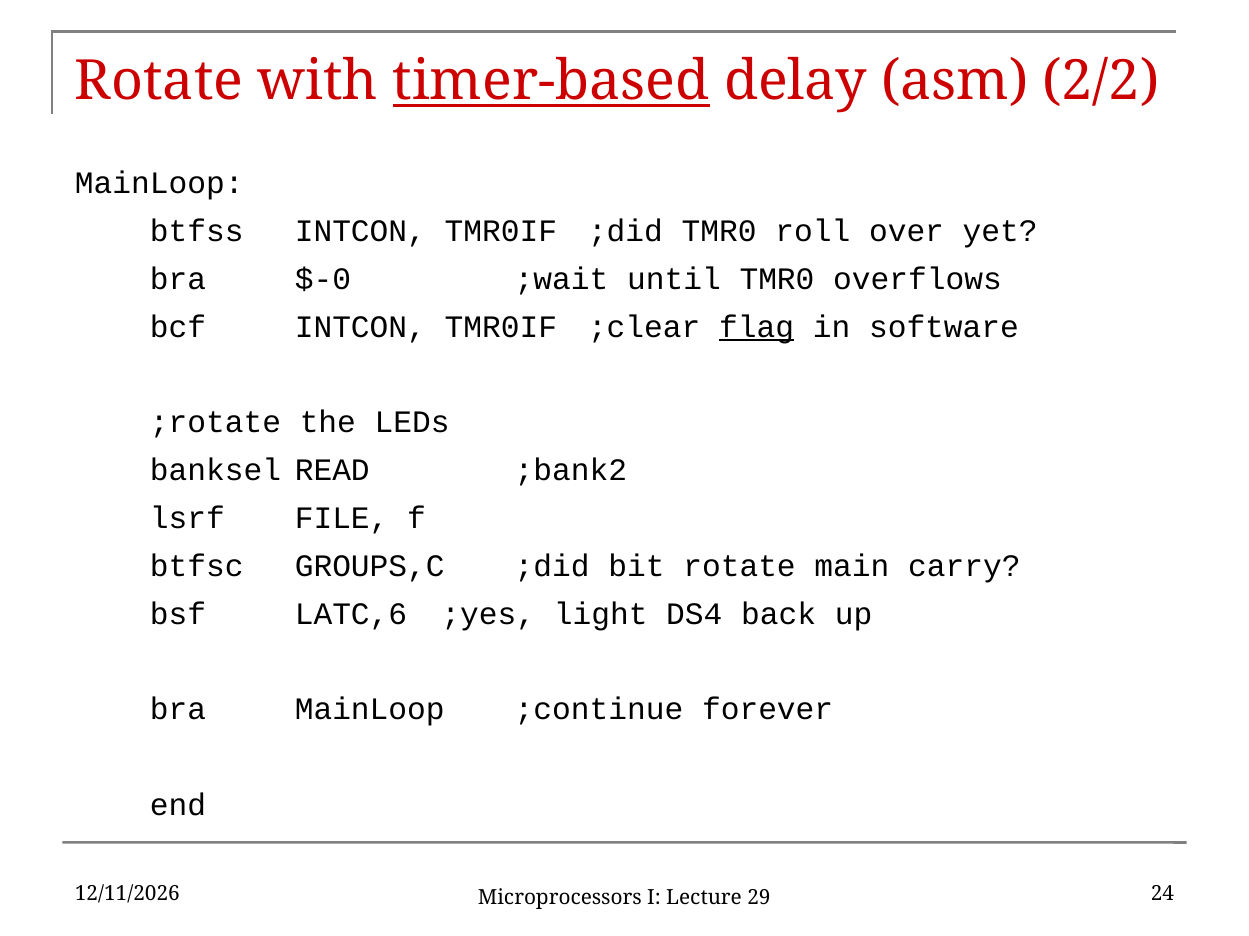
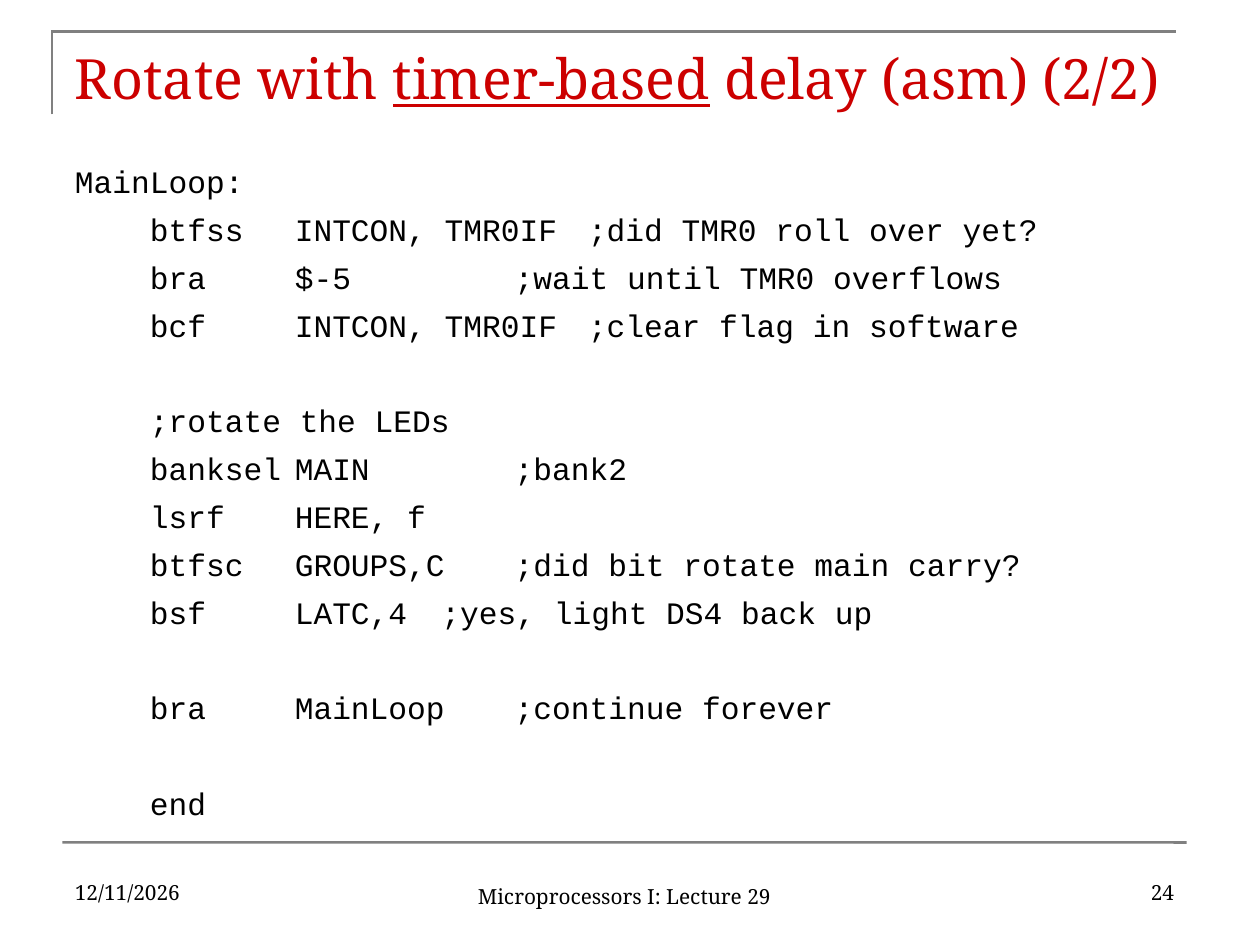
$-0: $-0 -> $-5
flag underline: present -> none
banksel READ: READ -> MAIN
FILE: FILE -> HERE
LATC,6: LATC,6 -> LATC,4
